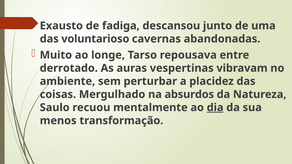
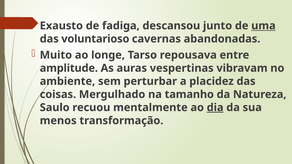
uma underline: none -> present
derrotado: derrotado -> amplitude
absurdos: absurdos -> tamanho
